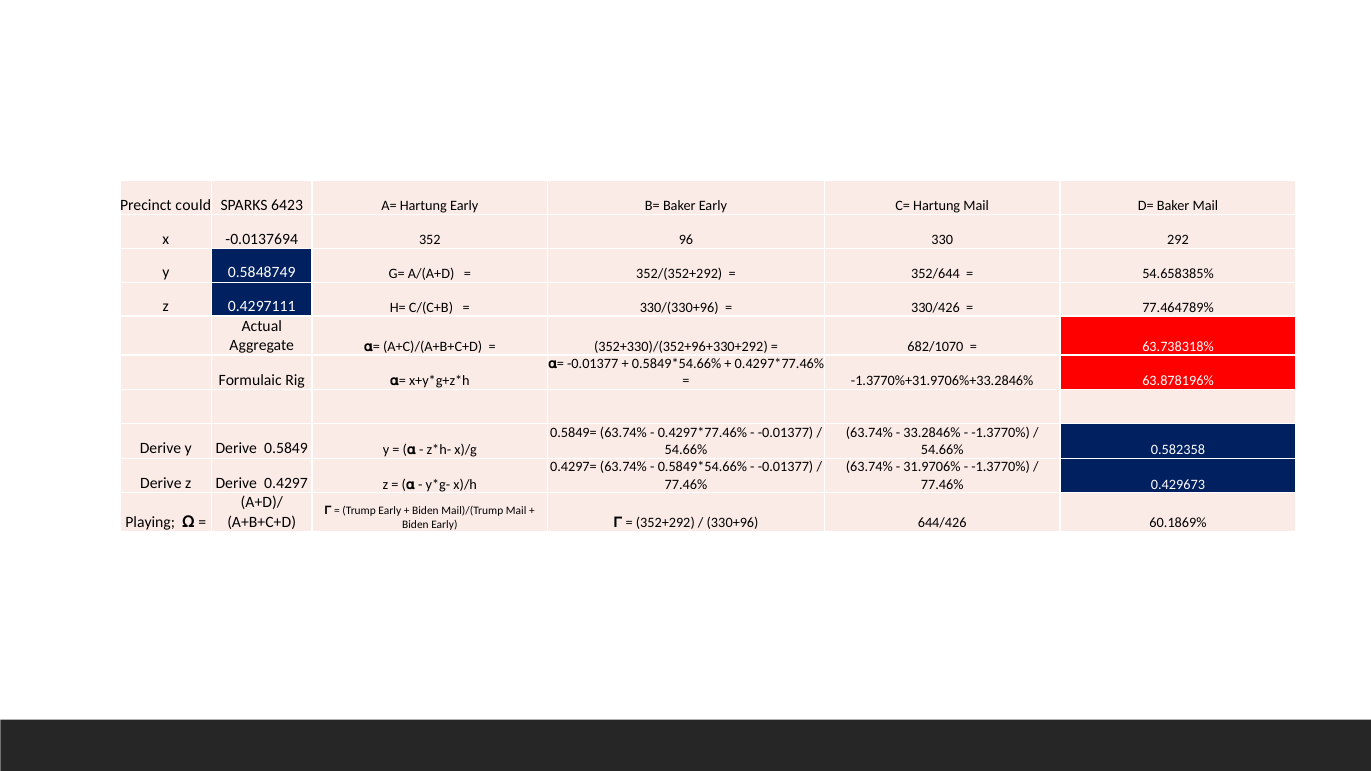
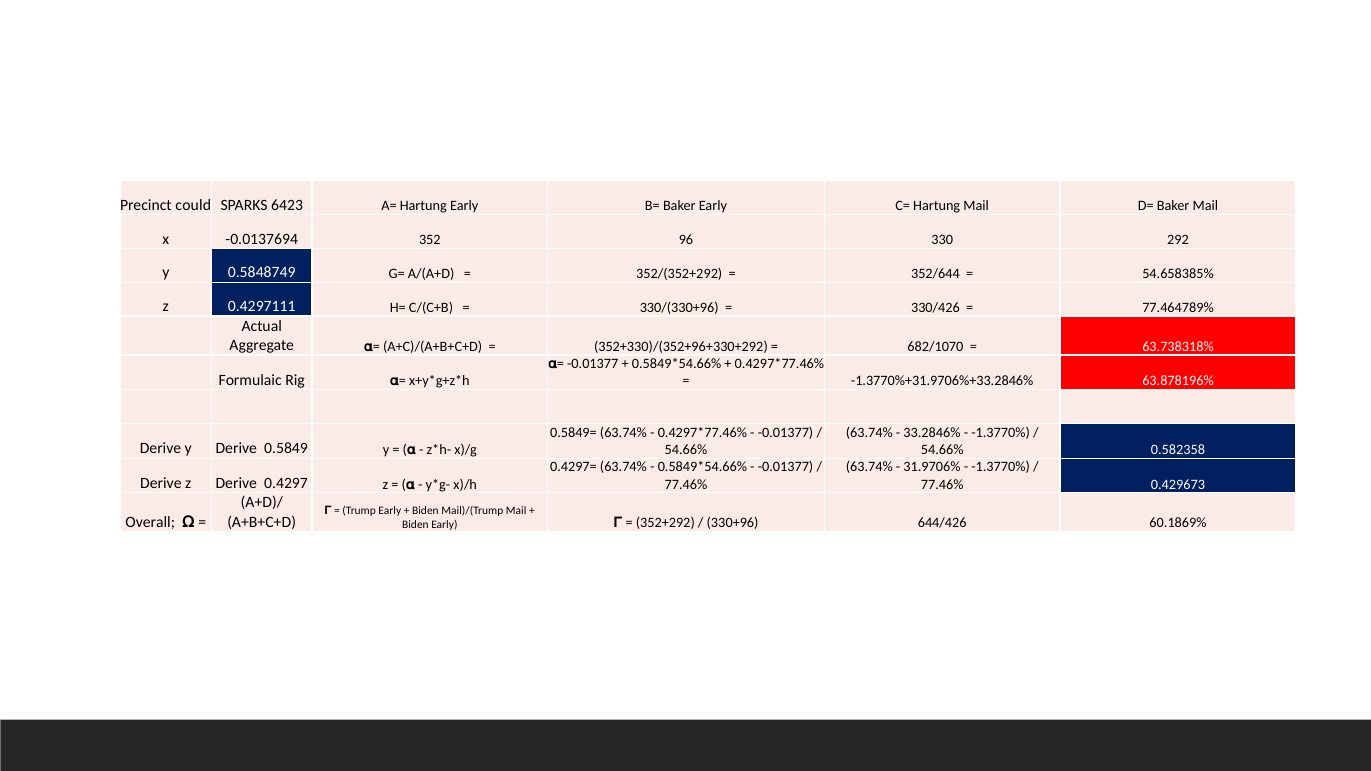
Playing: Playing -> Overall
